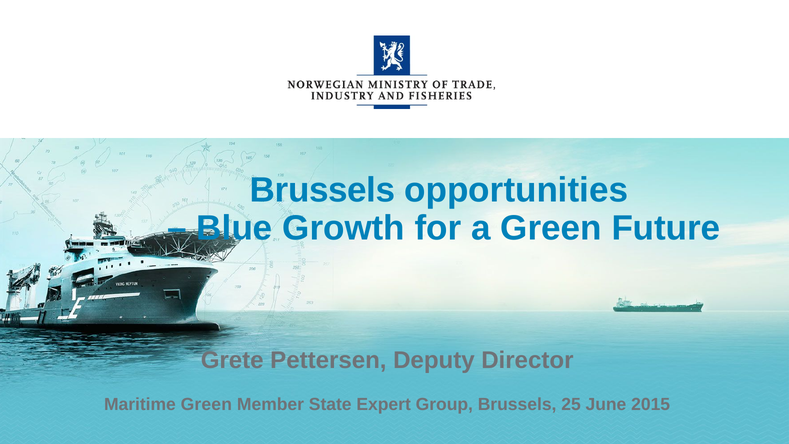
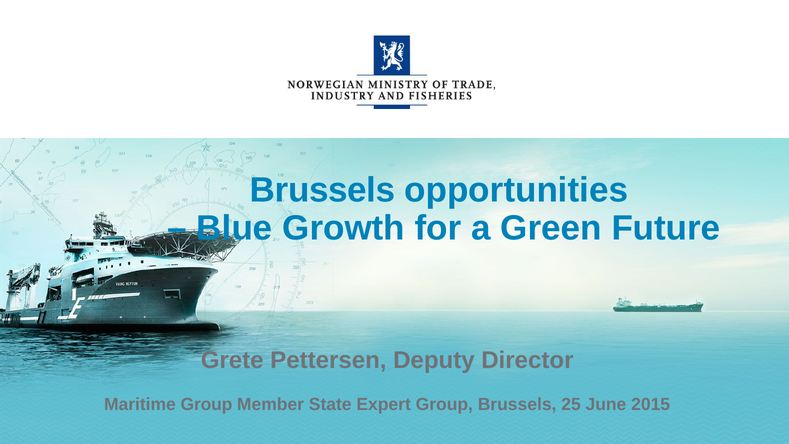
Maritime Green: Green -> Group
